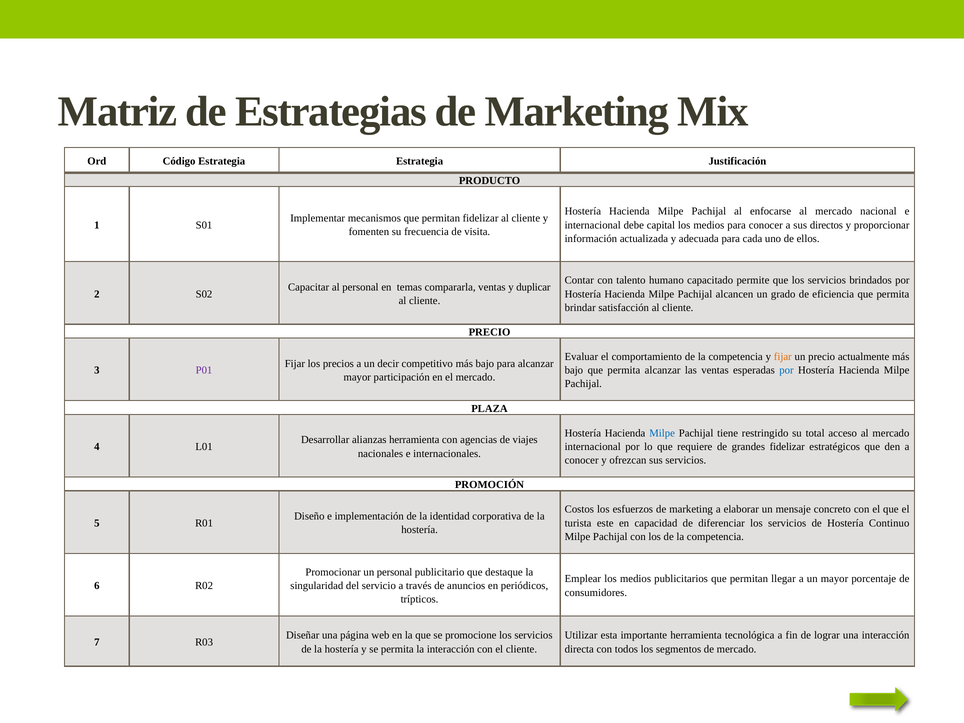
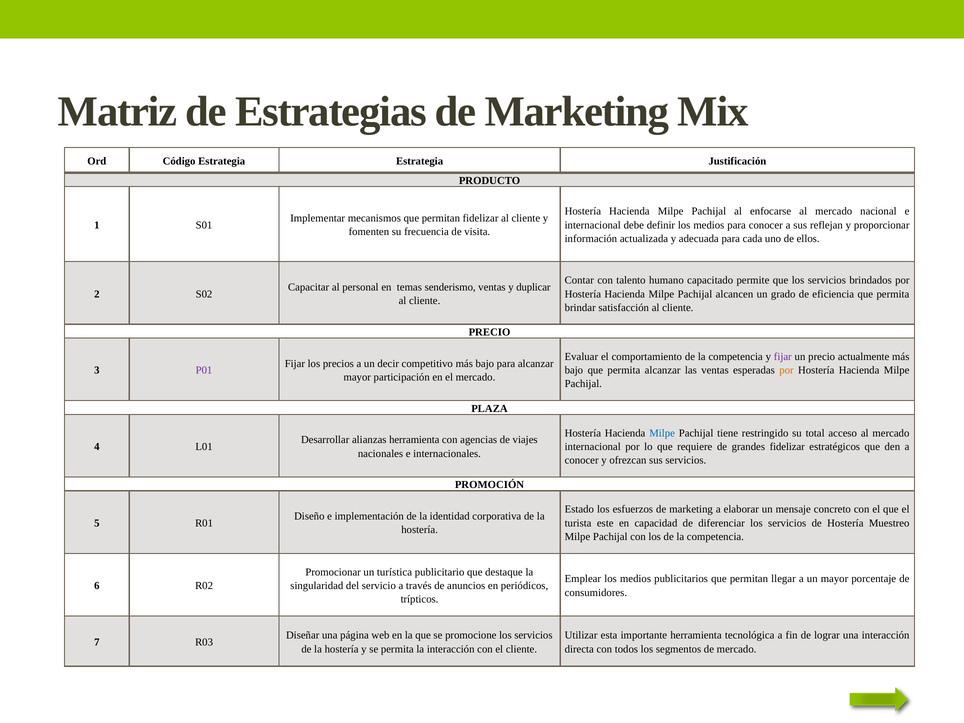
capital: capital -> definir
directos: directos -> reflejan
compararla: compararla -> senderismo
fijar at (783, 357) colour: orange -> purple
por at (786, 370) colour: blue -> orange
Costos: Costos -> Estado
Continuo: Continuo -> Muestreo
un personal: personal -> turística
